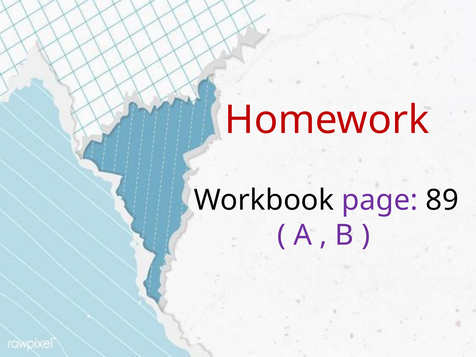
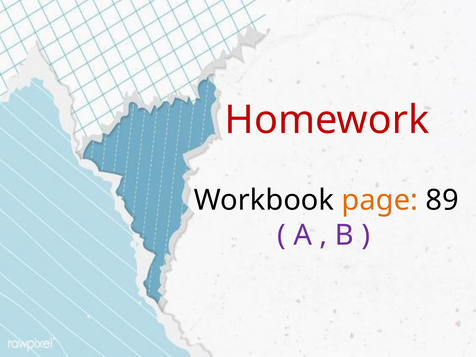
page colour: purple -> orange
